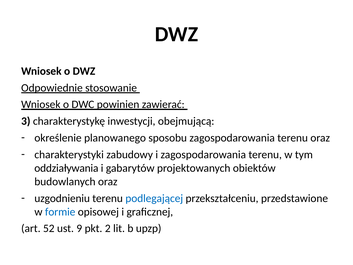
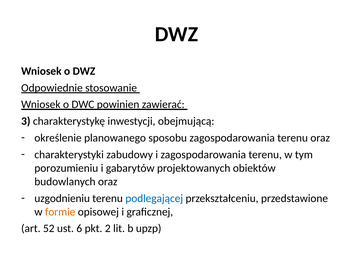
oddziaływania: oddziaływania -> porozumieniu
formie colour: blue -> orange
9: 9 -> 6
